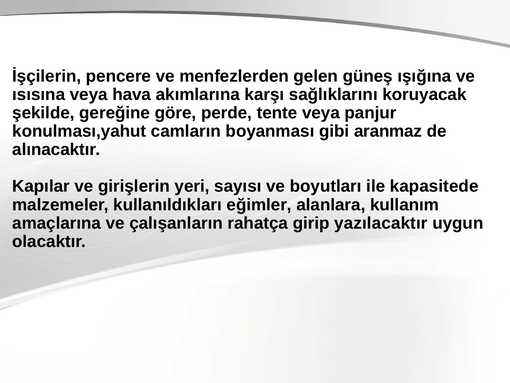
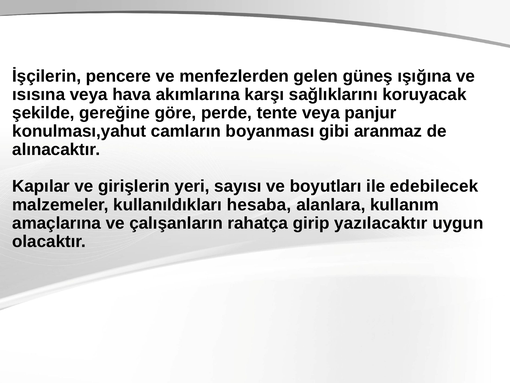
kapasitede: kapasitede -> edebilecek
eğimler: eğimler -> hesaba
